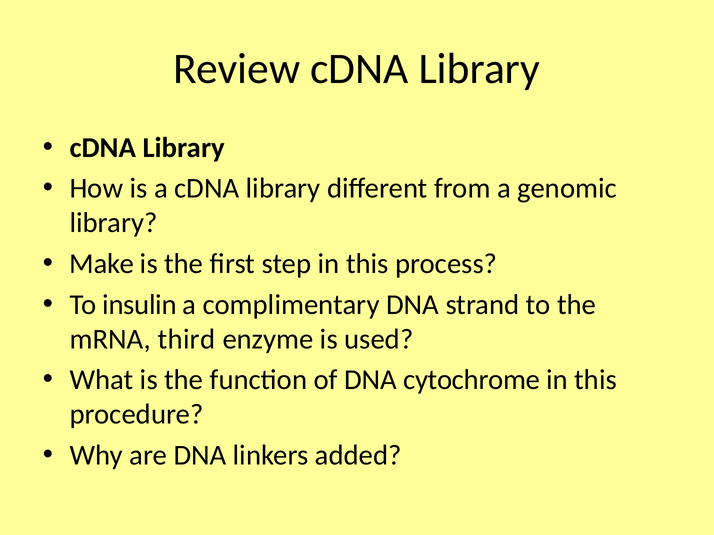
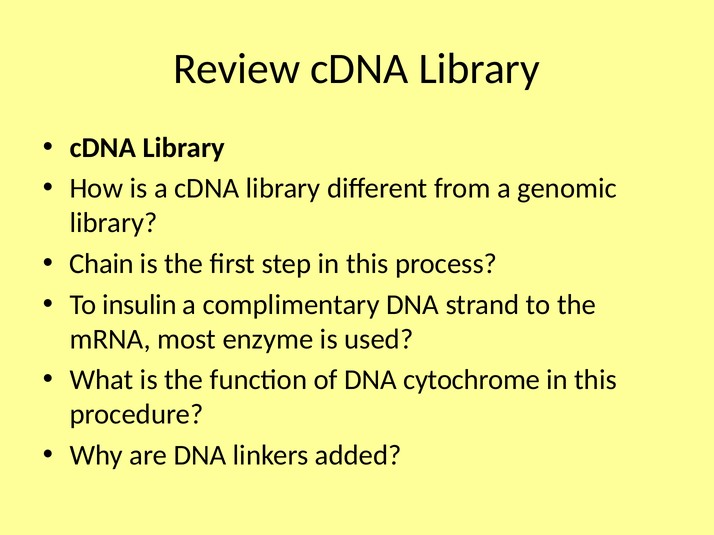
Make: Make -> Chain
third: third -> most
